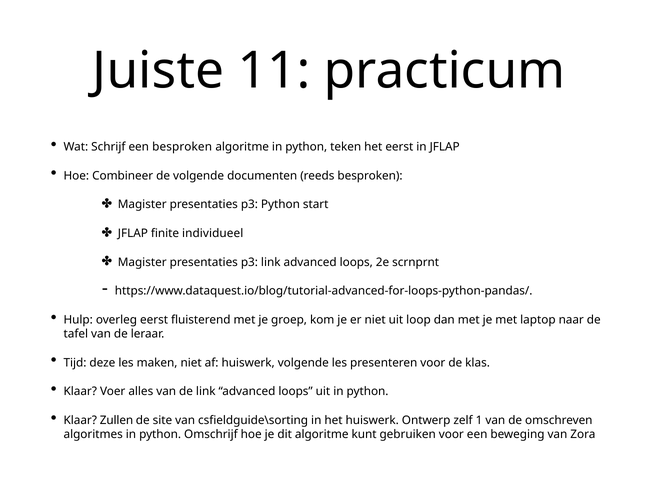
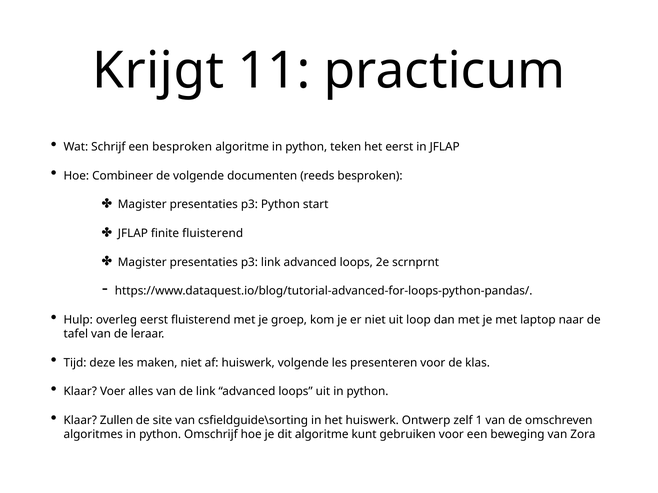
Juiste: Juiste -> Krijgt
finite individueel: individueel -> fluisterend
